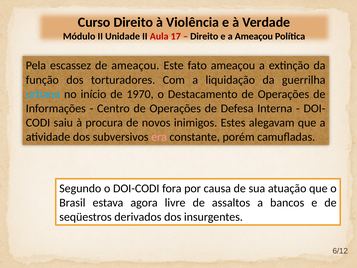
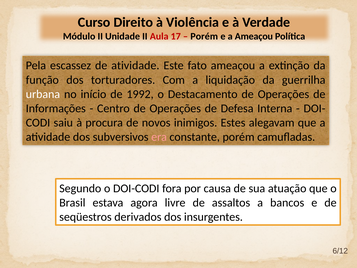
Direito at (204, 36): Direito -> Porém
de ameaçou: ameaçou -> atividade
urbana colour: light blue -> white
1970: 1970 -> 1992
